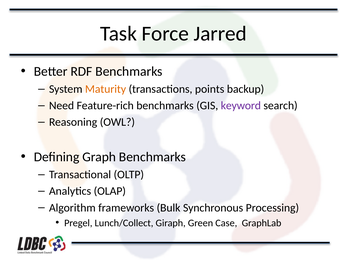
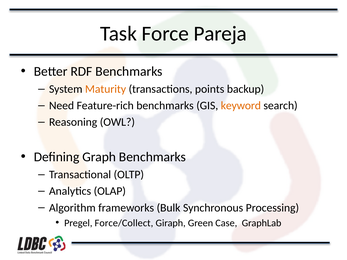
Jarred: Jarred -> Pareja
keyword colour: purple -> orange
Lunch/Collect: Lunch/Collect -> Force/Collect
